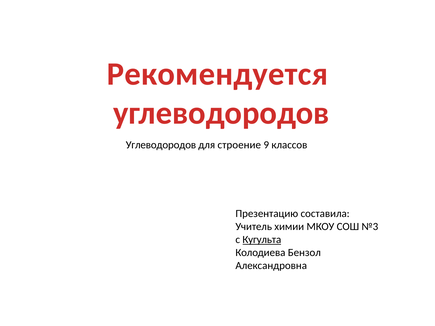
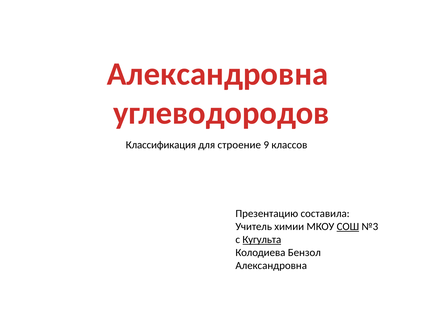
Рекомендуется at (217, 74): Рекомендуется -> Александровна
Углеводородов at (161, 145): Углеводородов -> Классификация
СОШ underline: none -> present
